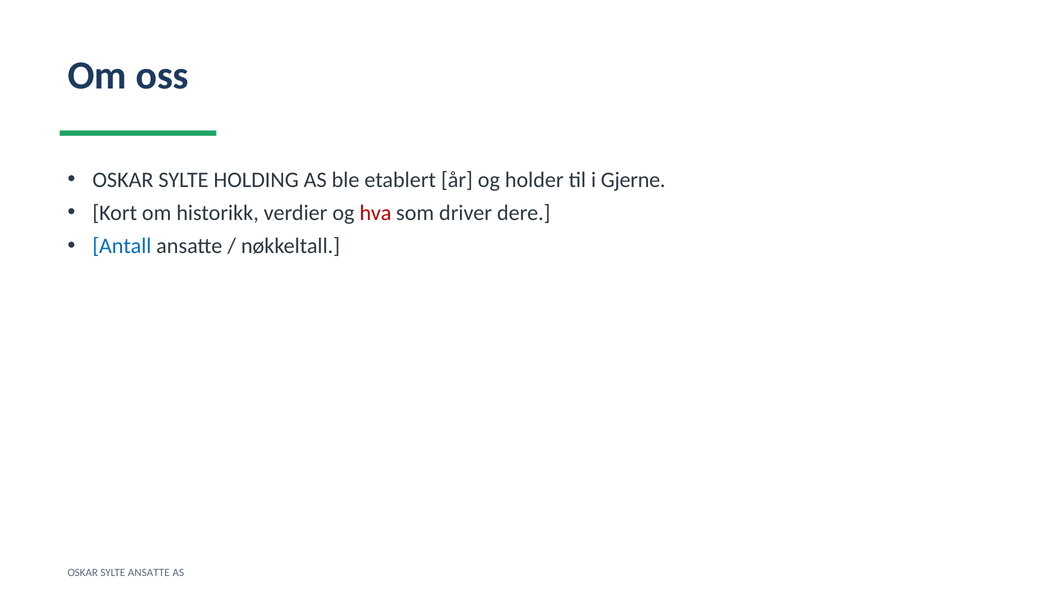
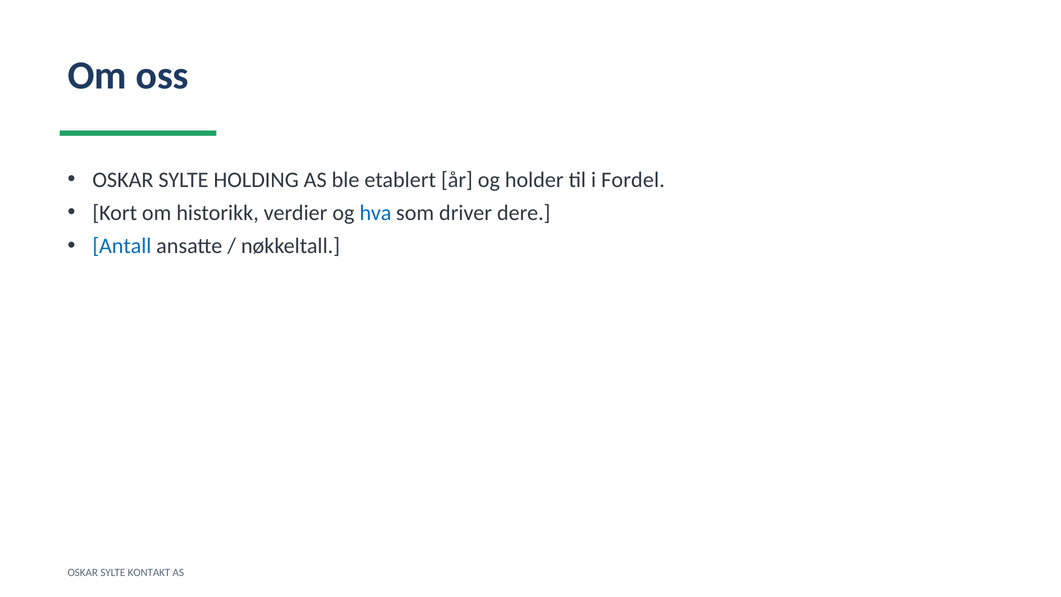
Gjerne: Gjerne -> Fordel
hva colour: red -> blue
SYLTE ANSATTE: ANSATTE -> KONTAKT
